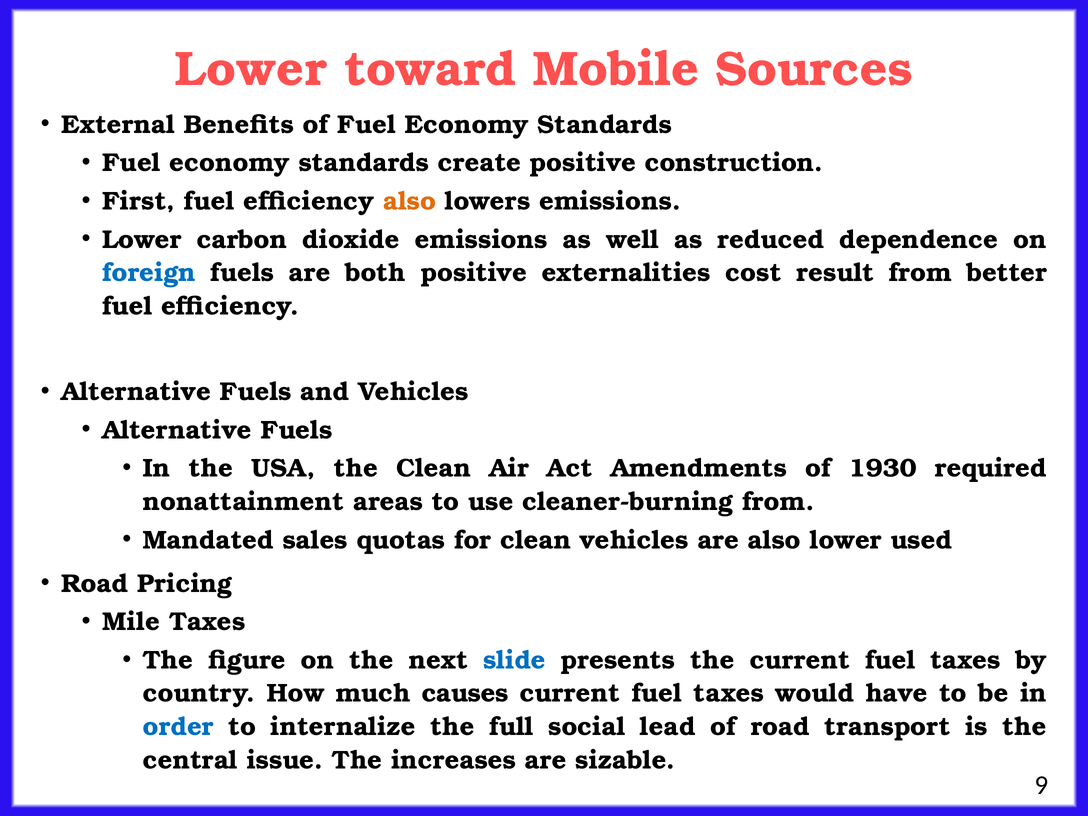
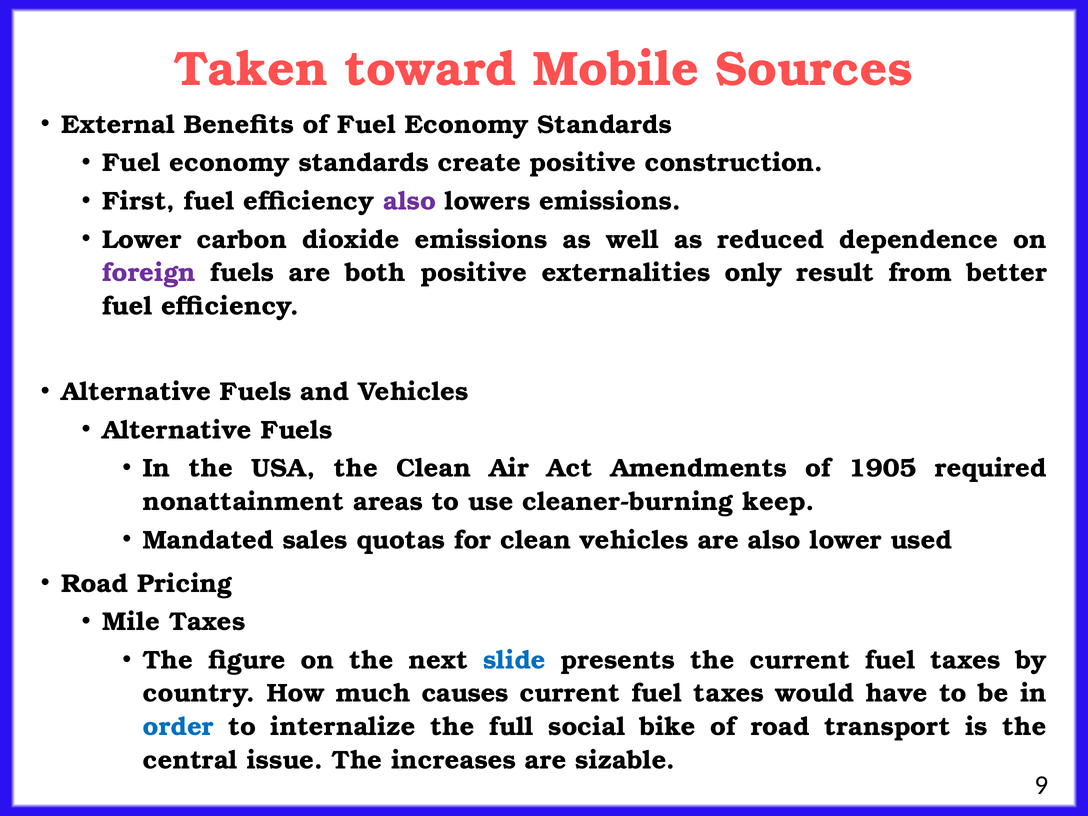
Lower at (251, 69): Lower -> Taken
also at (410, 201) colour: orange -> purple
foreign colour: blue -> purple
cost: cost -> only
1930: 1930 -> 1905
cleaner-burning from: from -> keep
lead: lead -> bike
